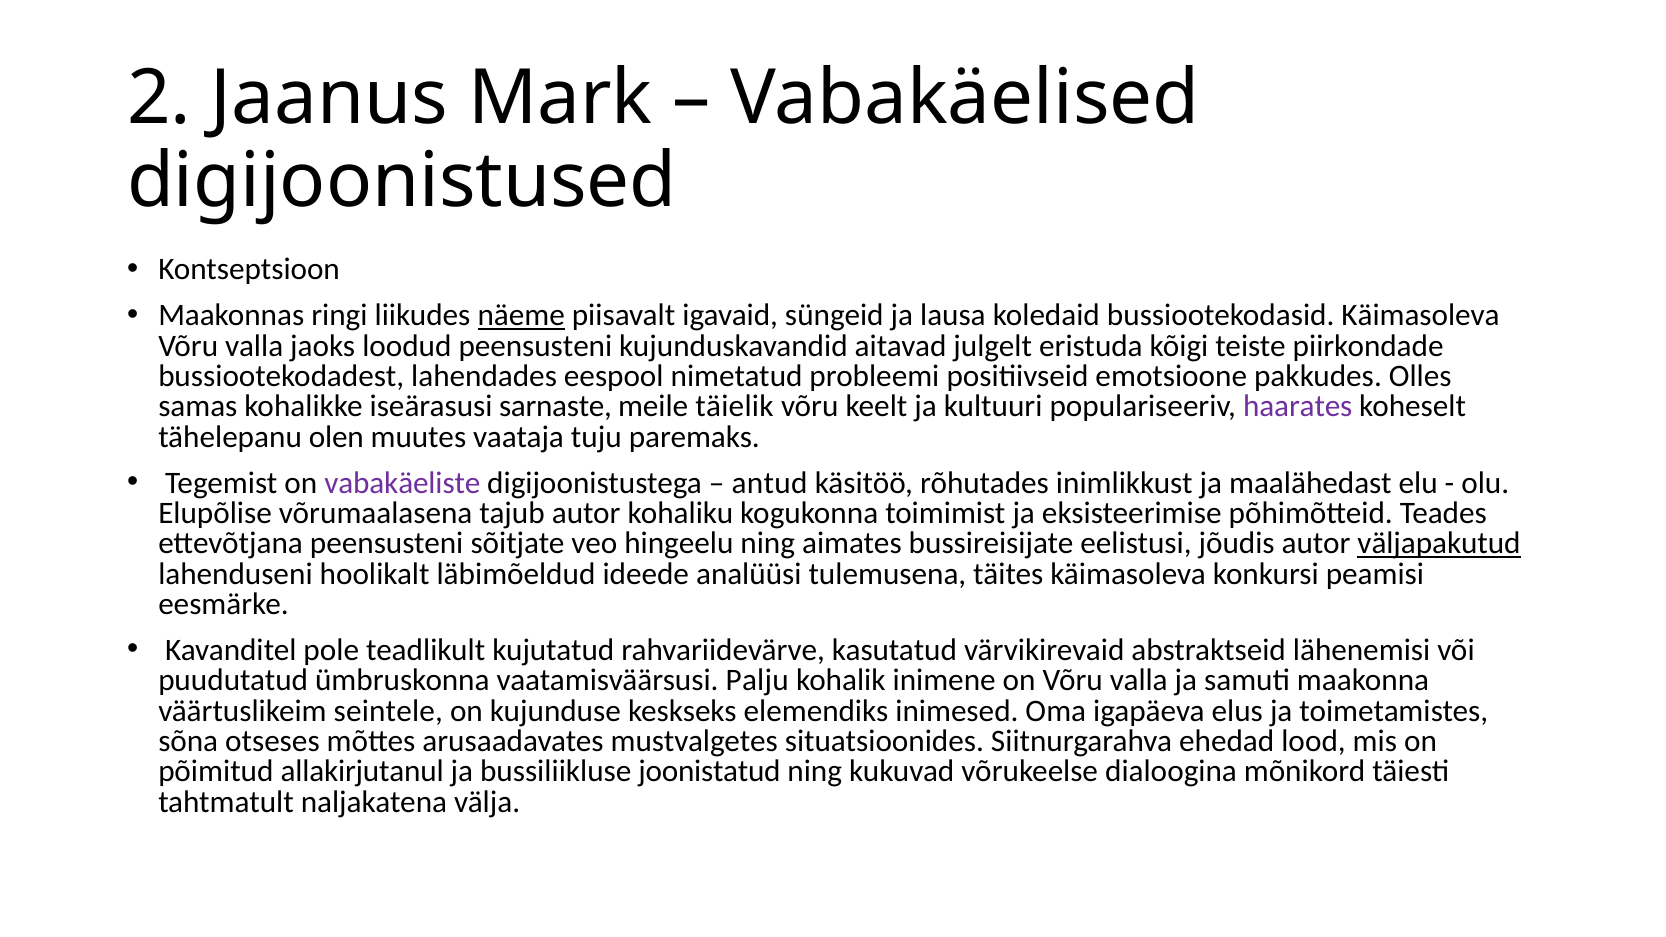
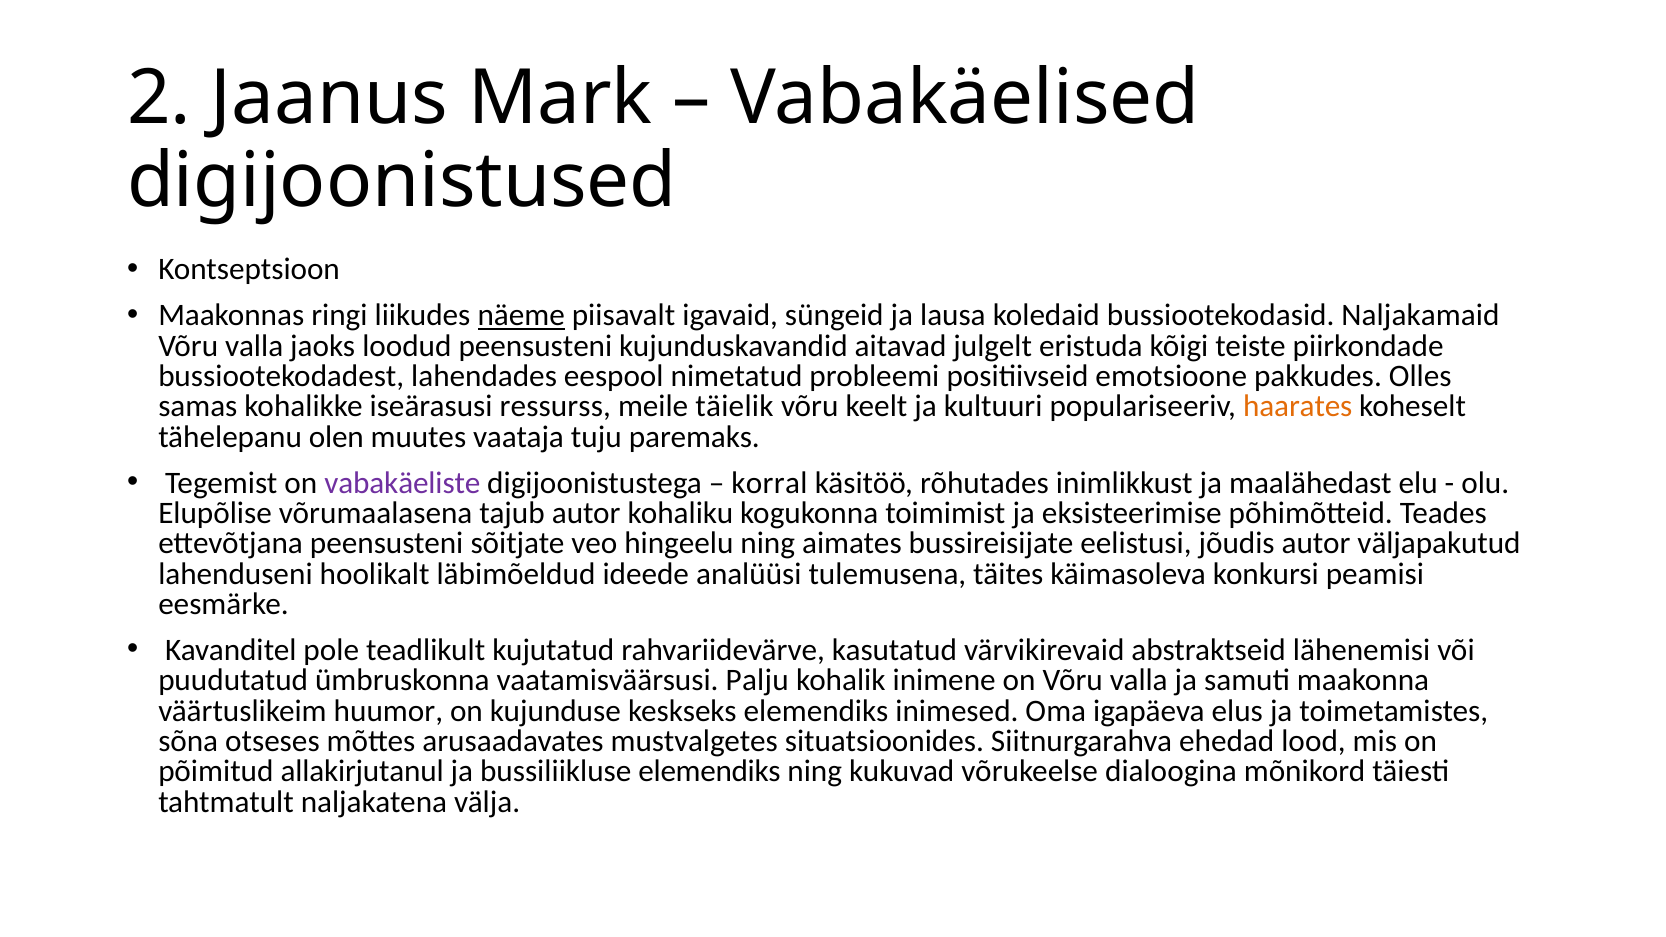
bussiootekodasid Käimasoleva: Käimasoleva -> Naljakamaid
sarnaste: sarnaste -> ressurss
haarates colour: purple -> orange
antud: antud -> korral
väljapakutud underline: present -> none
seintele: seintele -> huumor
bussiliikluse joonistatud: joonistatud -> elemendiks
